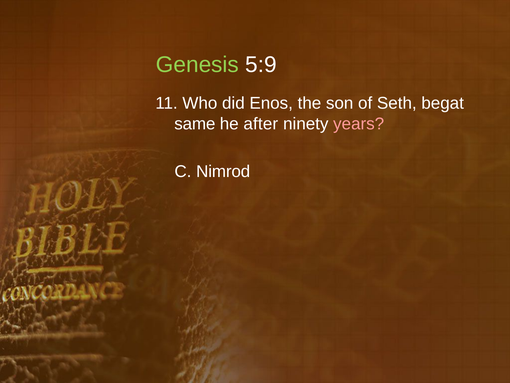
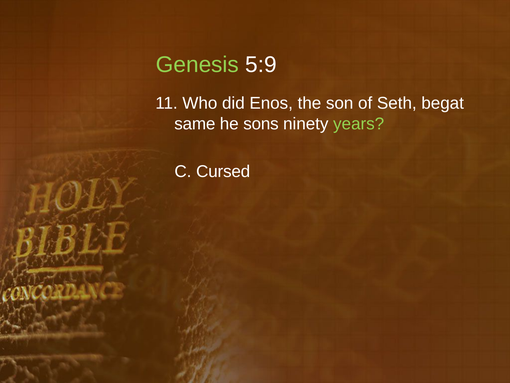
after: after -> sons
years colour: pink -> light green
Nimrod: Nimrod -> Cursed
